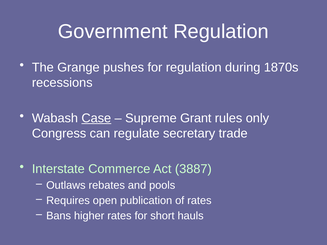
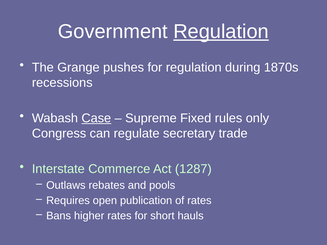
Regulation at (221, 32) underline: none -> present
Grant: Grant -> Fixed
3887: 3887 -> 1287
